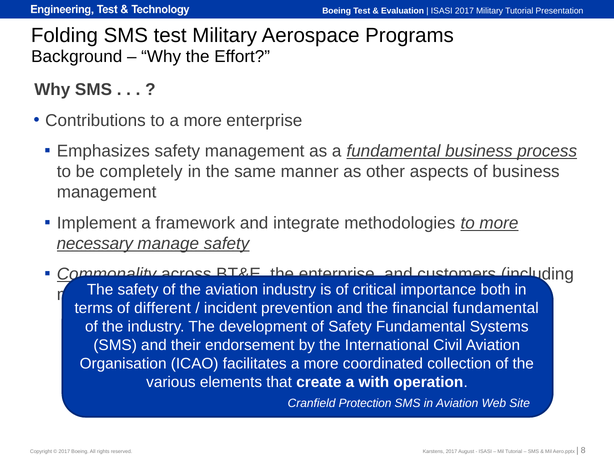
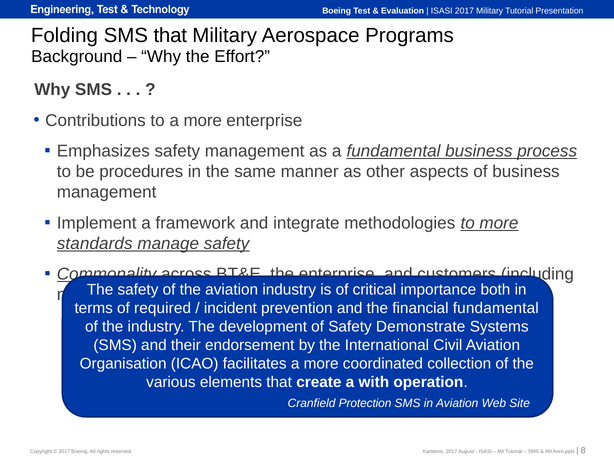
SMS test: test -> that
completely: completely -> procedures
necessary: necessary -> standards
different: different -> required
Safety Fundamental: Fundamental -> Demonstrate
